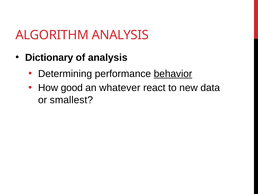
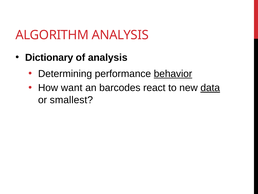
good: good -> want
whatever: whatever -> barcodes
data underline: none -> present
